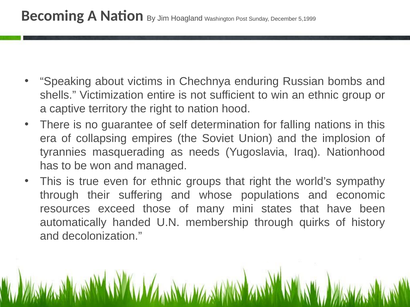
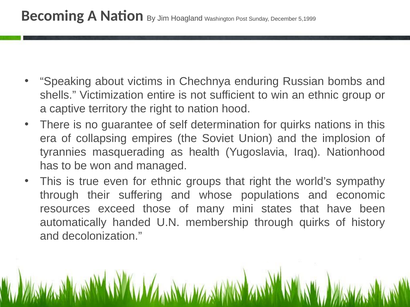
for falling: falling -> quirks
needs: needs -> health
